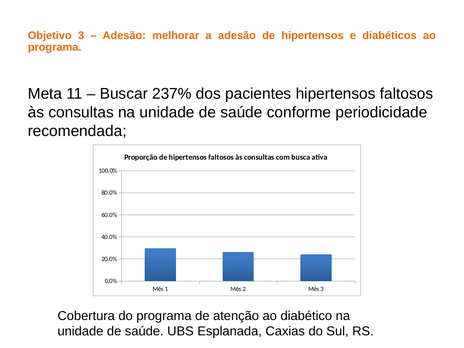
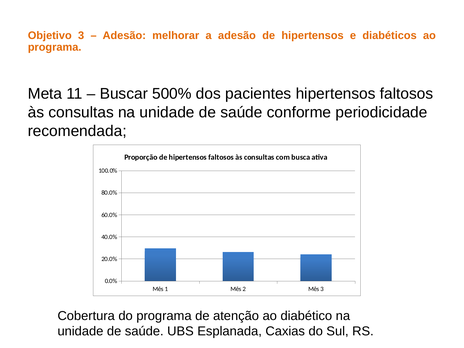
237%: 237% -> 500%
